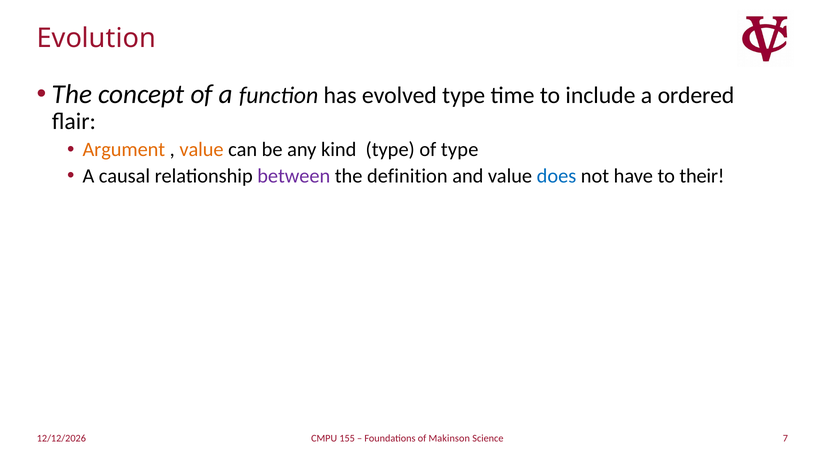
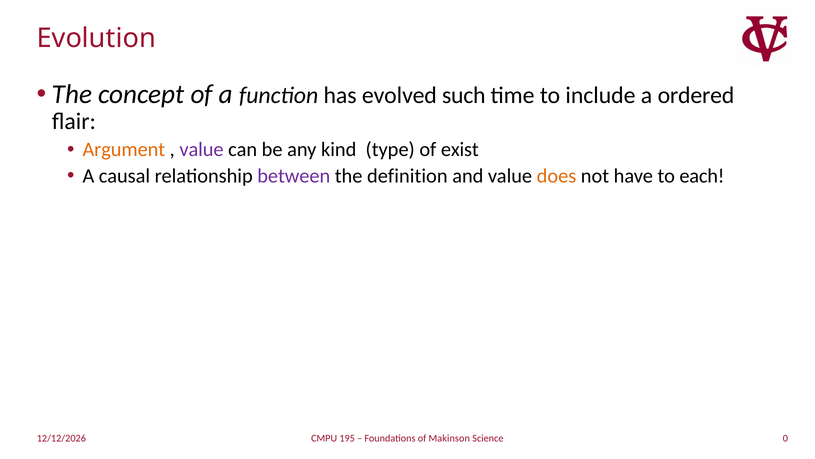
evolved type: type -> such
value at (202, 150) colour: orange -> purple
of type: type -> exist
does colour: blue -> orange
their: their -> each
7: 7 -> 0
155: 155 -> 195
